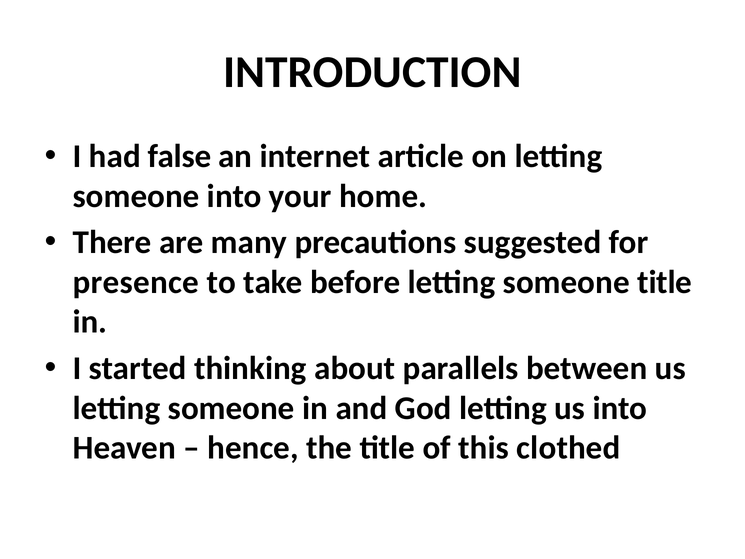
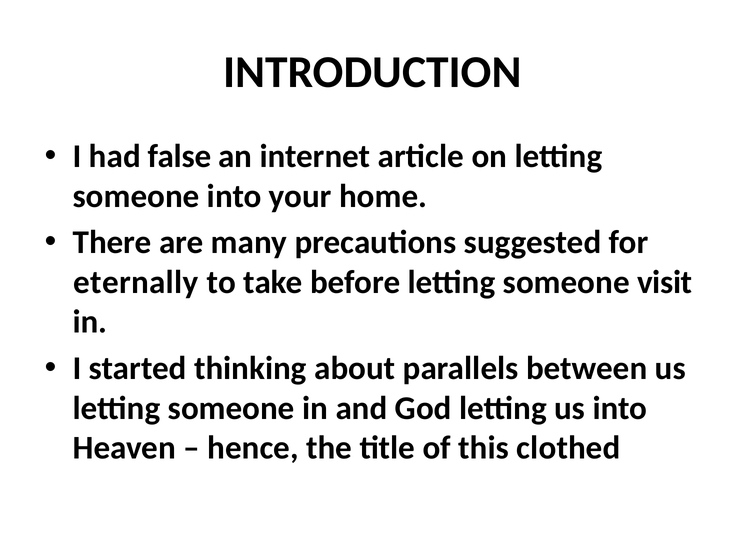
presence: presence -> eternally
someone title: title -> visit
